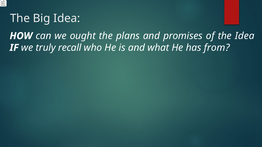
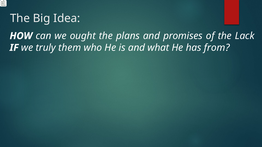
the Idea: Idea -> Lack
recall: recall -> them
